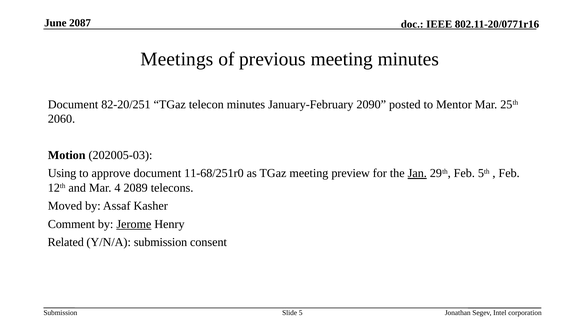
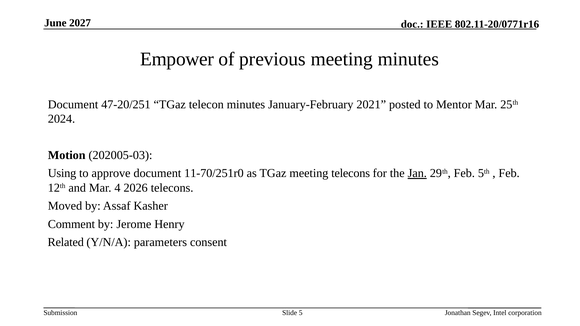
2087: 2087 -> 2027
Meetings: Meetings -> Empower
82-20/251: 82-20/251 -> 47-20/251
2090: 2090 -> 2021
2060: 2060 -> 2024
11-68/251r0: 11-68/251r0 -> 11-70/251r0
meeting preview: preview -> telecons
2089: 2089 -> 2026
Jerome underline: present -> none
Y/N/A submission: submission -> parameters
